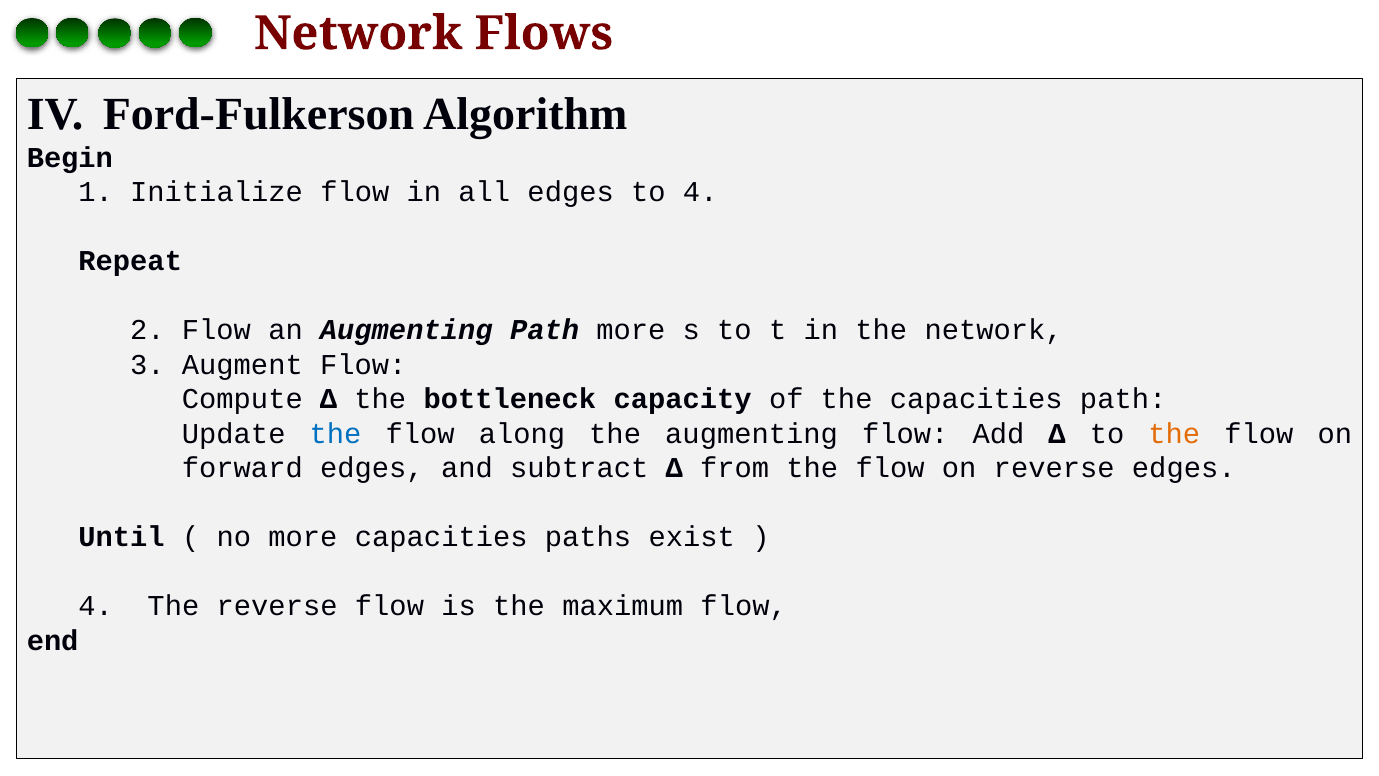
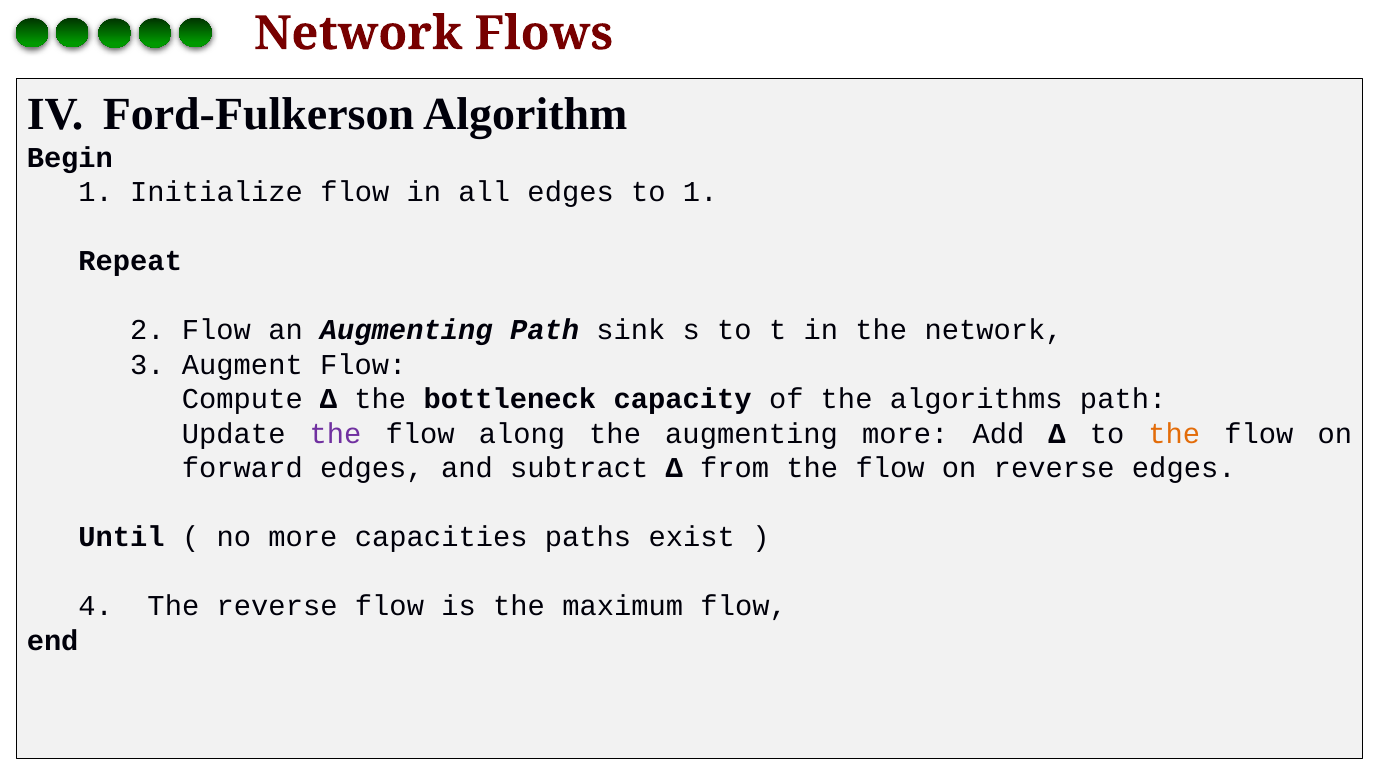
to 4: 4 -> 1
Path more: more -> sink
the capacities: capacities -> algorithms
the at (336, 434) colour: blue -> purple
augmenting flow: flow -> more
